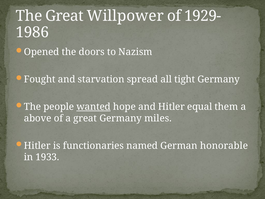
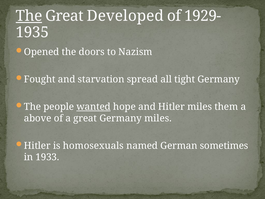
The at (29, 16) underline: none -> present
Willpower: Willpower -> Developed
1986: 1986 -> 1935
Hitler equal: equal -> miles
functionaries: functionaries -> homosexuals
honorable: honorable -> sometimes
